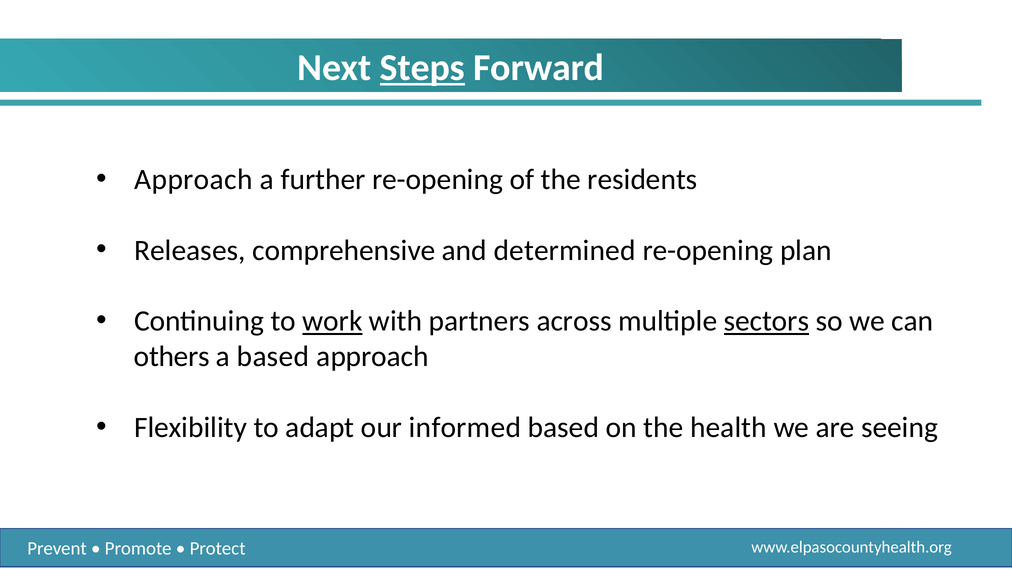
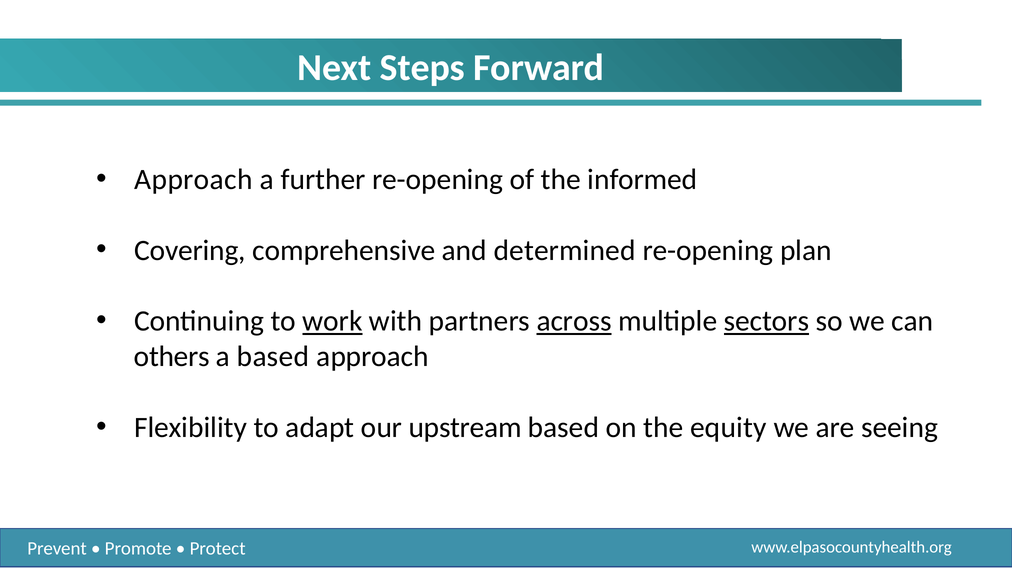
Steps underline: present -> none
residents: residents -> informed
Releases: Releases -> Covering
across underline: none -> present
informed: informed -> upstream
health: health -> equity
